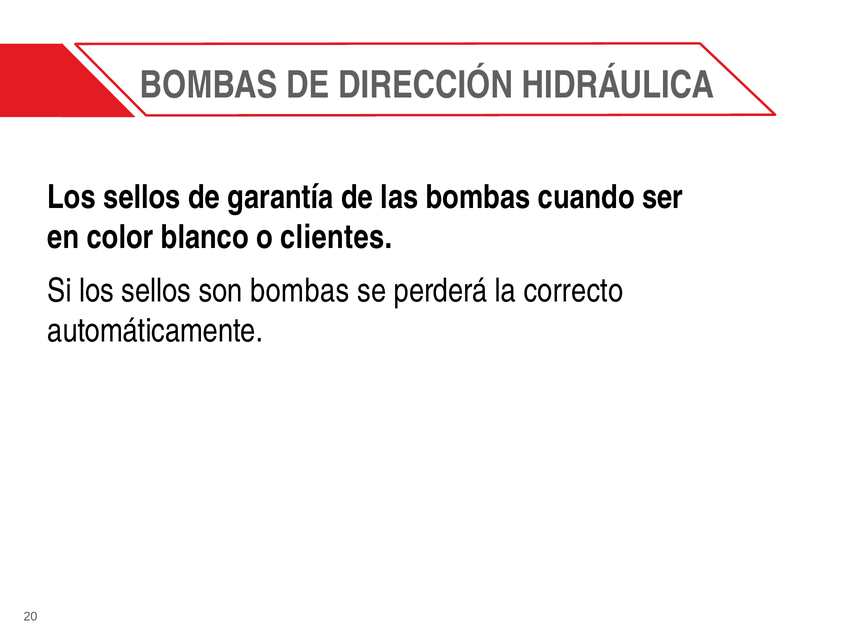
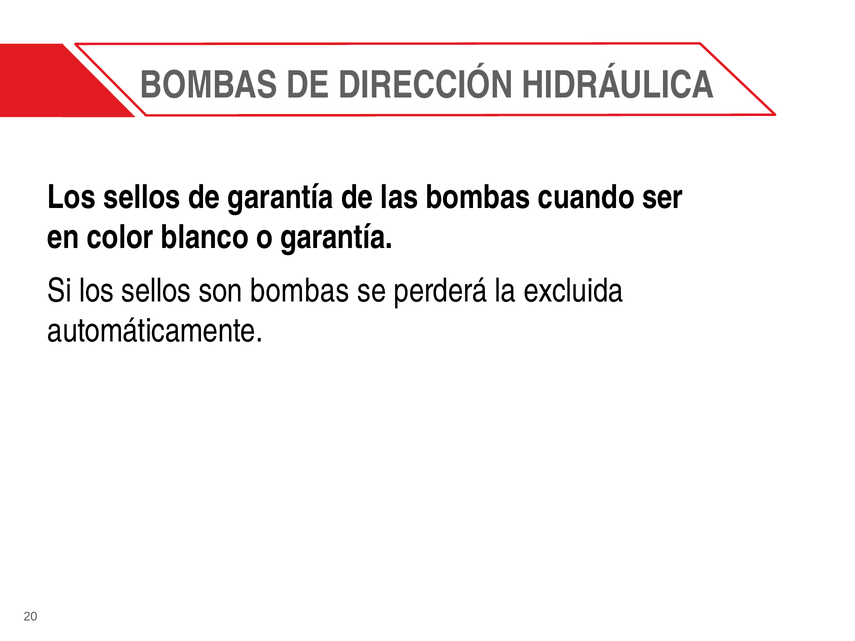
o clientes: clientes -> garantía
correcto: correcto -> excluida
